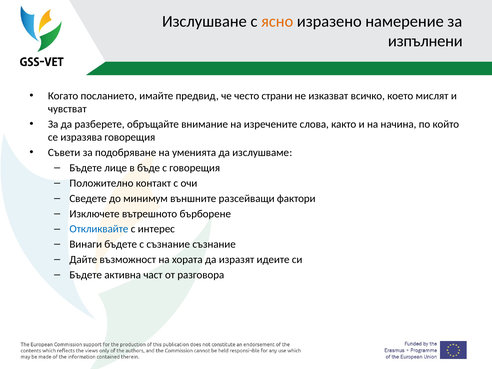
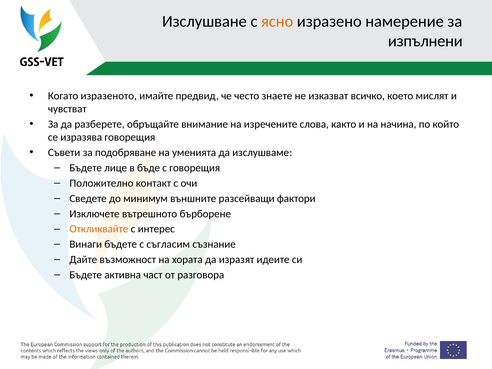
посланието: посланието -> изразеното
страни: страни -> знаете
Откликвайте colour: blue -> orange
с съзнание: съзнание -> съгласим
